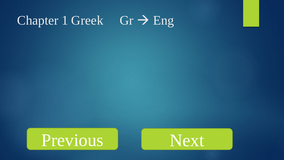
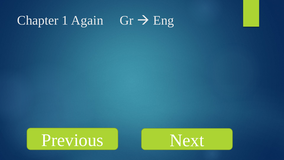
Greek: Greek -> Again
